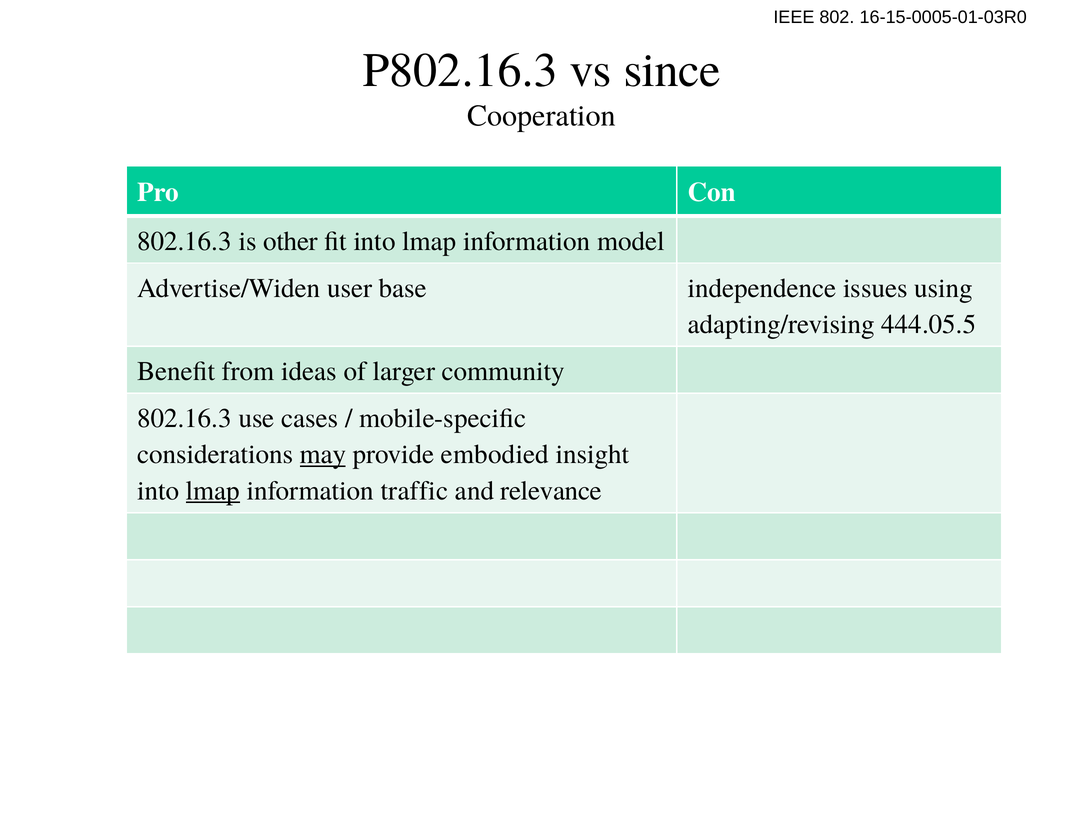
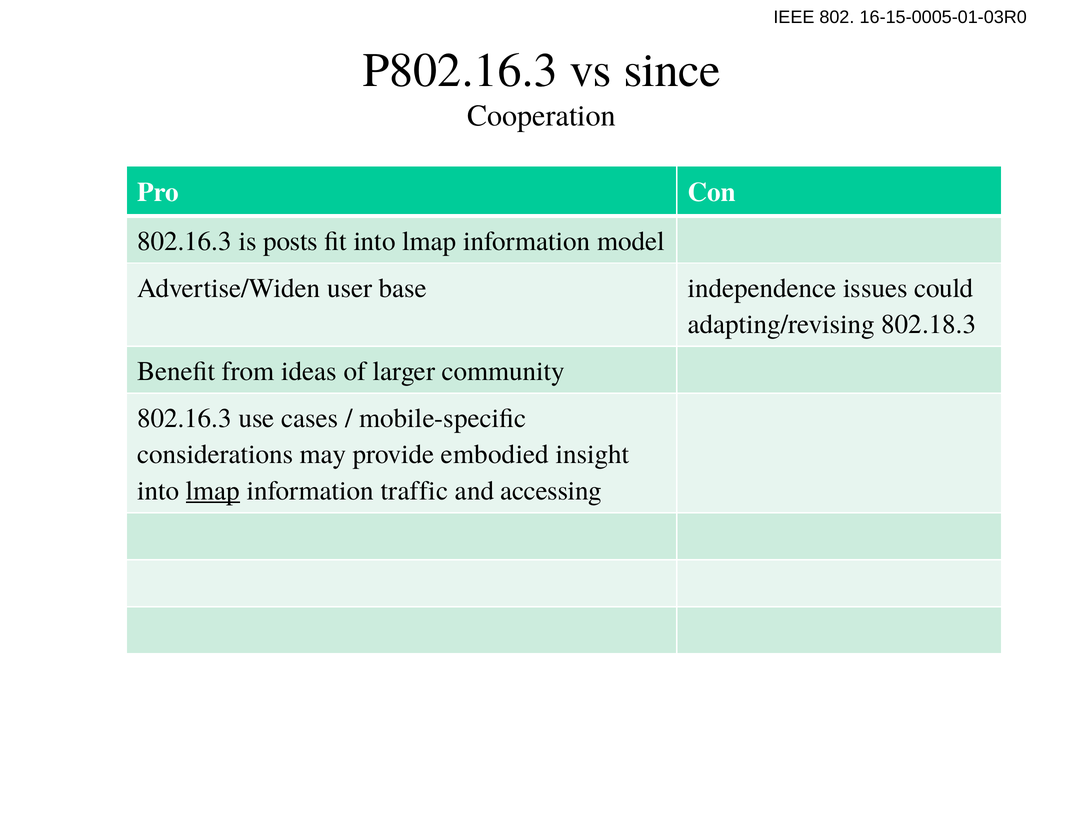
other: other -> posts
using: using -> could
444.05.5: 444.05.5 -> 802.18.3
may underline: present -> none
relevance: relevance -> accessing
